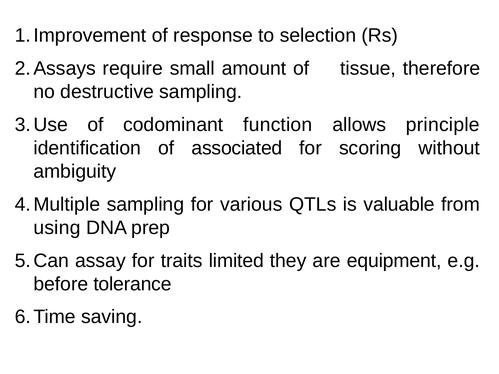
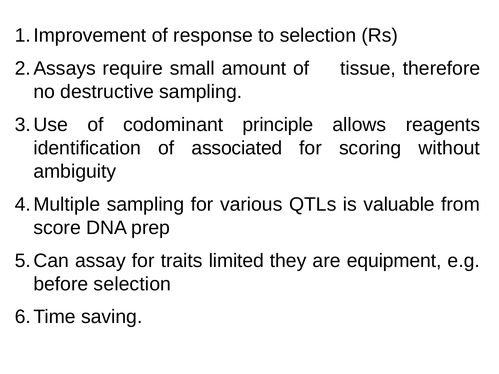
function: function -> principle
principle: principle -> reagents
using: using -> score
before tolerance: tolerance -> selection
